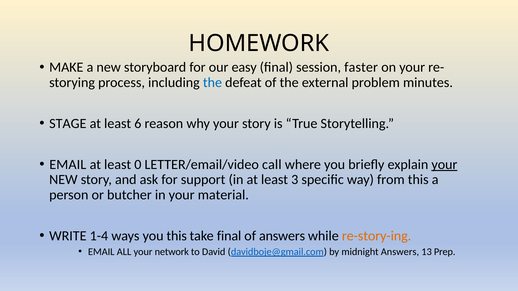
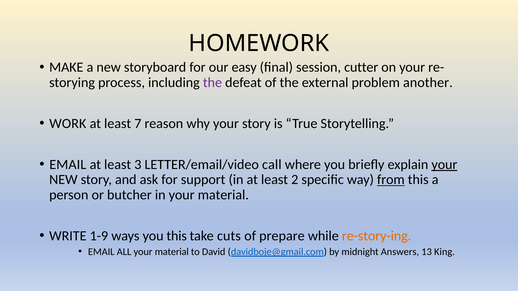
faster: faster -> cutter
the at (212, 83) colour: blue -> purple
minutes: minutes -> another
STAGE: STAGE -> WORK
6: 6 -> 7
0: 0 -> 3
3: 3 -> 2
from underline: none -> present
1-4: 1-4 -> 1-9
take final: final -> cuts
of answers: answers -> prepare
ALL your network: network -> material
Prep: Prep -> King
